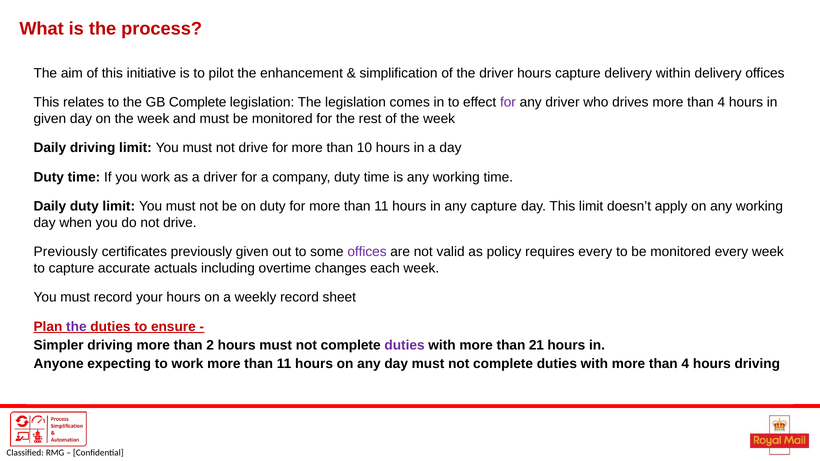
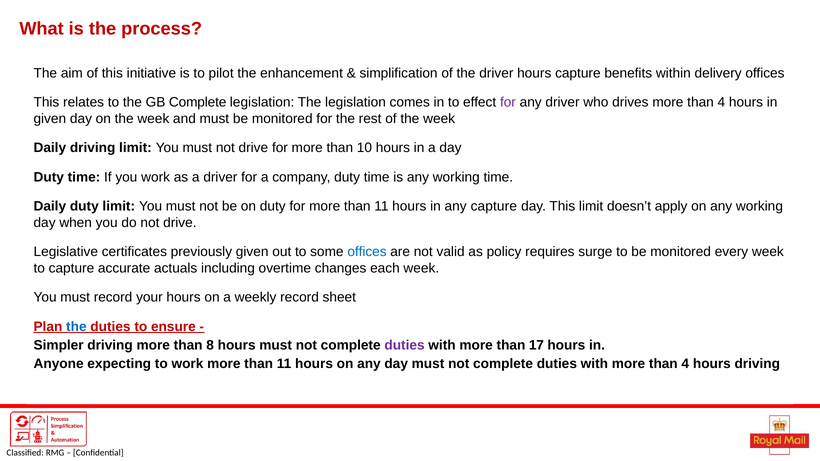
capture delivery: delivery -> benefits
Previously at (66, 252): Previously -> Legislative
offices at (367, 252) colour: purple -> blue
requires every: every -> surge
the at (76, 327) colour: purple -> blue
2: 2 -> 8
21: 21 -> 17
